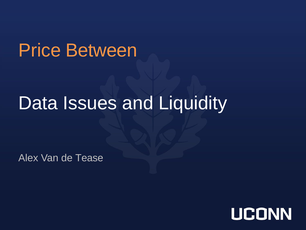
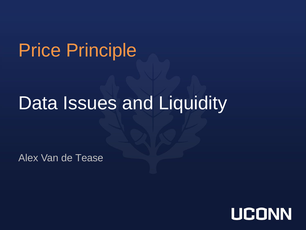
Between: Between -> Principle
